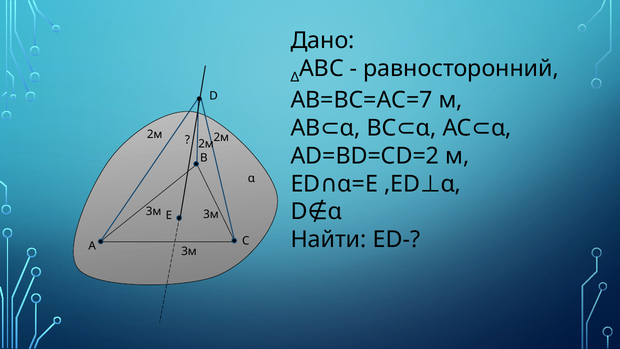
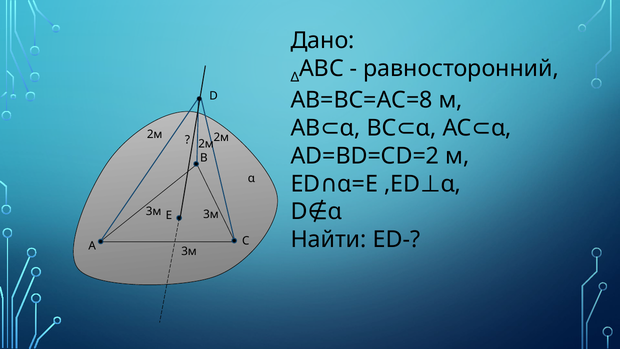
AB=BC=AC=7: AB=BC=AC=7 -> AB=BC=AC=8
